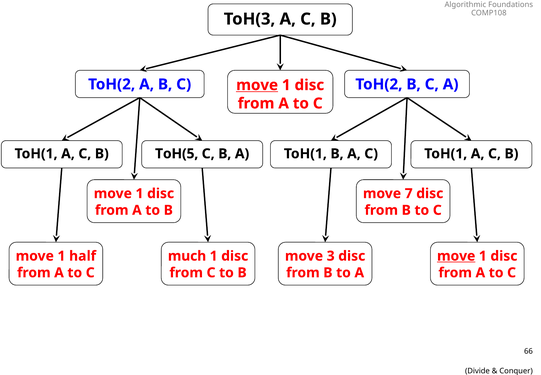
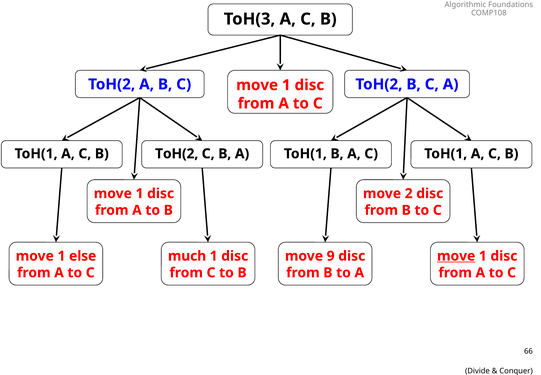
move at (257, 85) underline: present -> none
B ToH(5: ToH(5 -> ToH(2
7: 7 -> 2
half: half -> else
3: 3 -> 9
